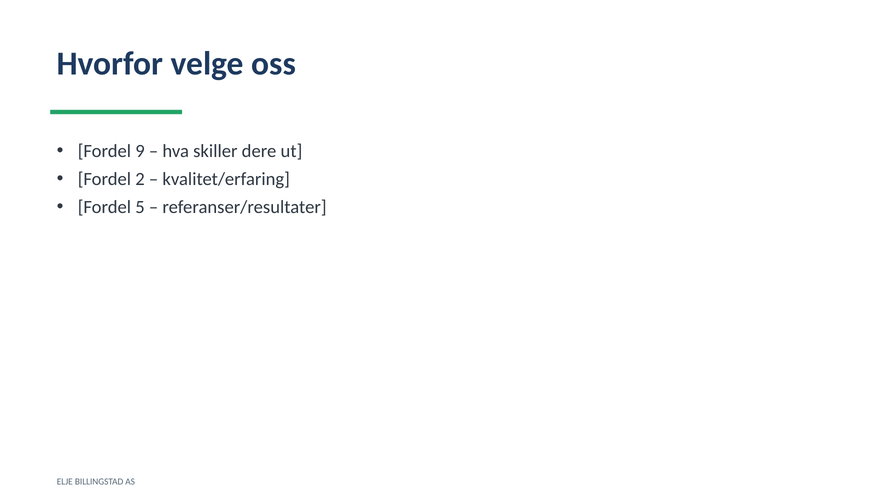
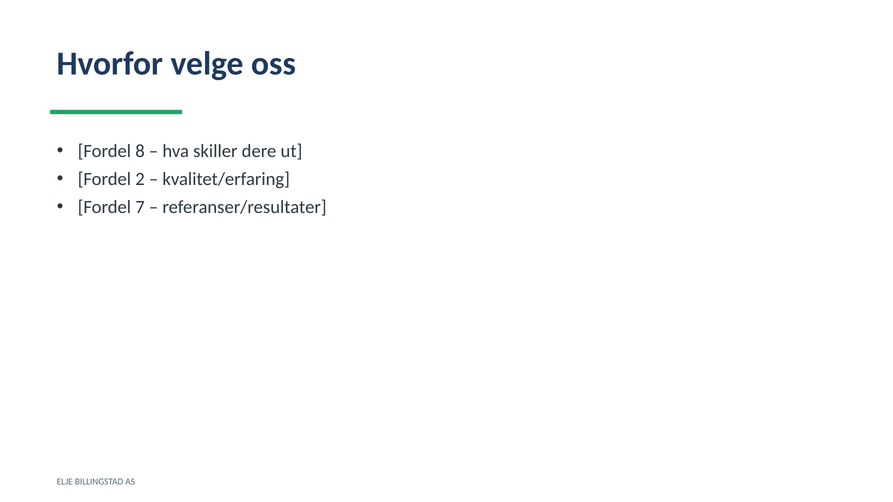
9: 9 -> 8
5: 5 -> 7
